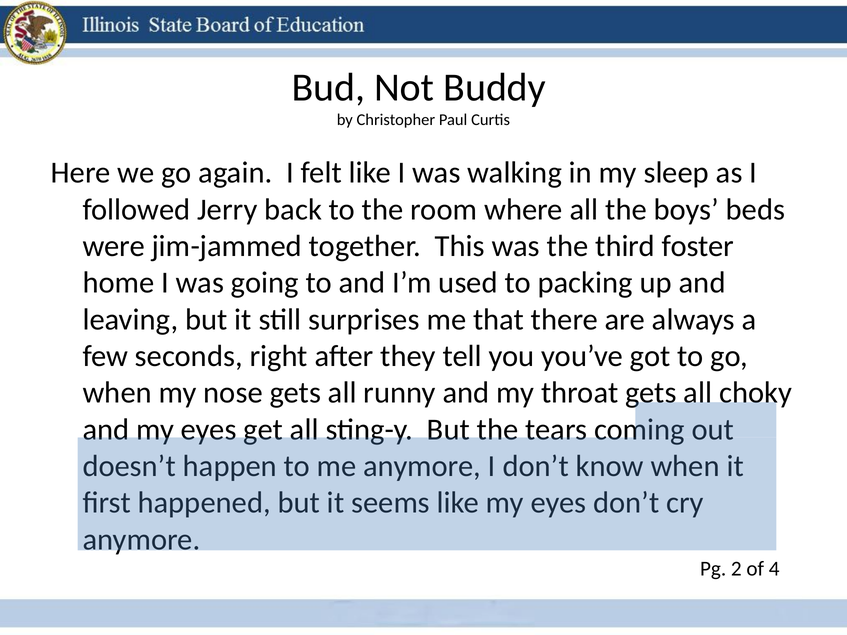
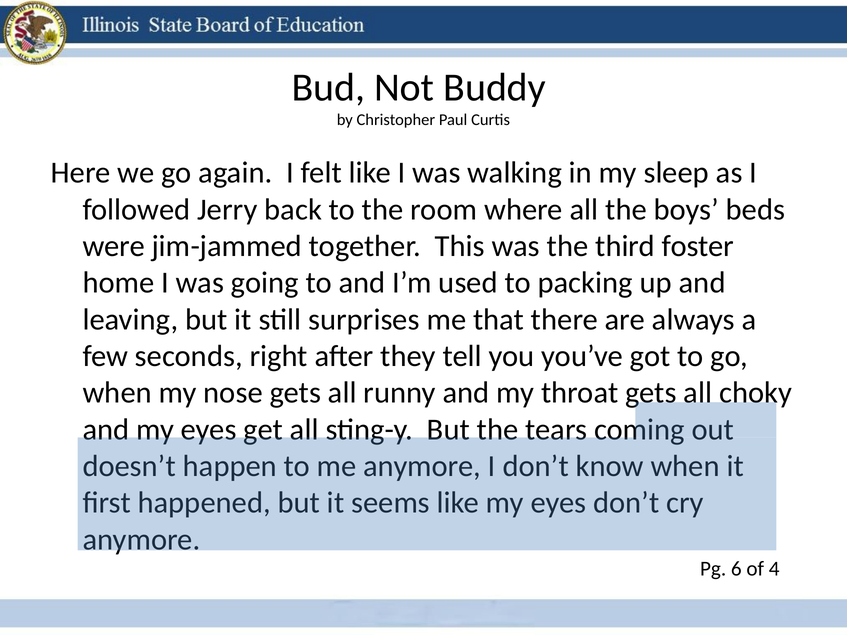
2: 2 -> 6
